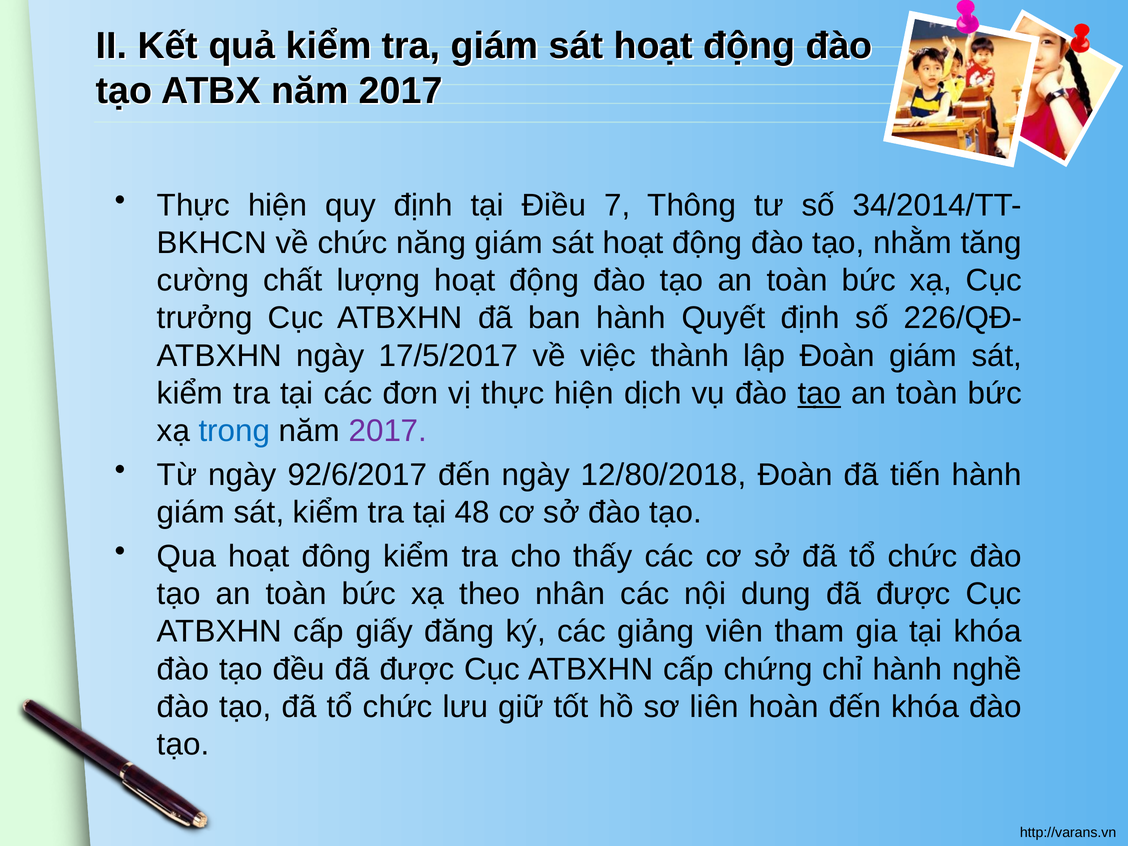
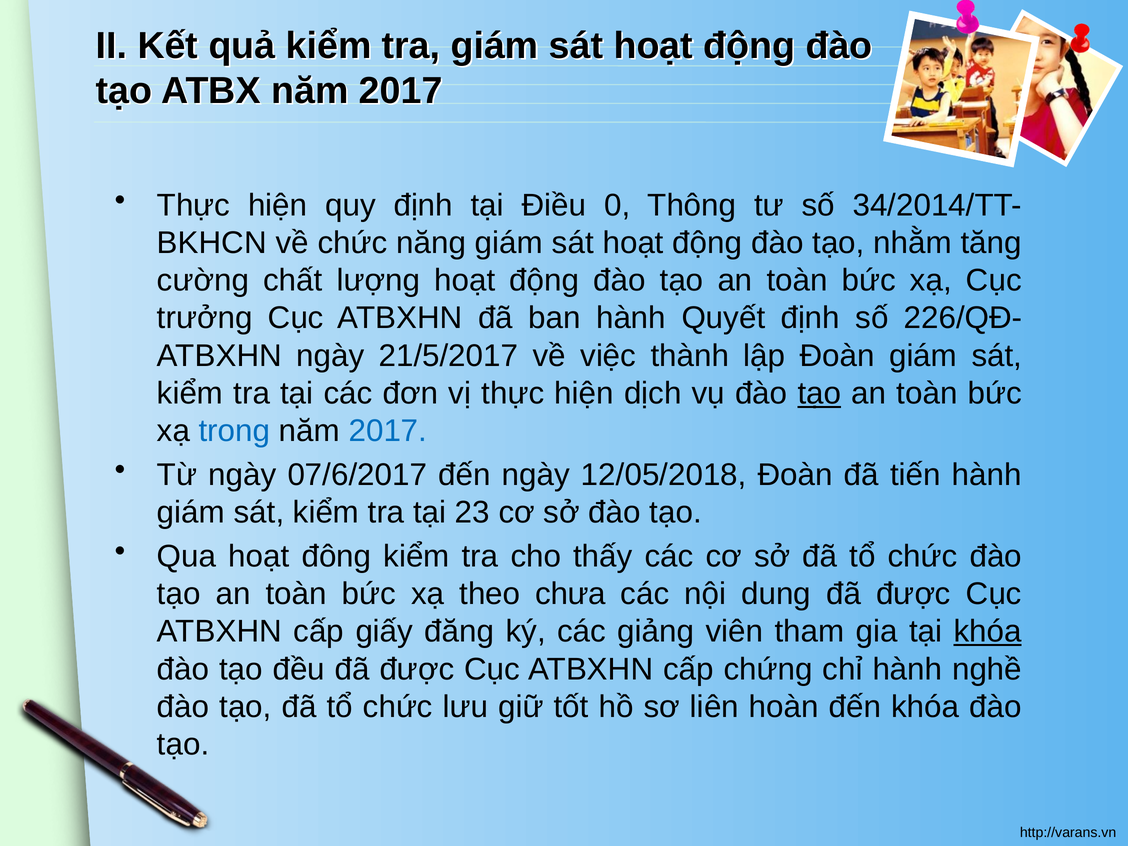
7: 7 -> 0
17/5/2017: 17/5/2017 -> 21/5/2017
2017 at (388, 431) colour: purple -> blue
92/6/2017: 92/6/2017 -> 07/6/2017
12/80/2018: 12/80/2018 -> 12/05/2018
48: 48 -> 23
nhân: nhân -> chưa
khóa at (988, 632) underline: none -> present
